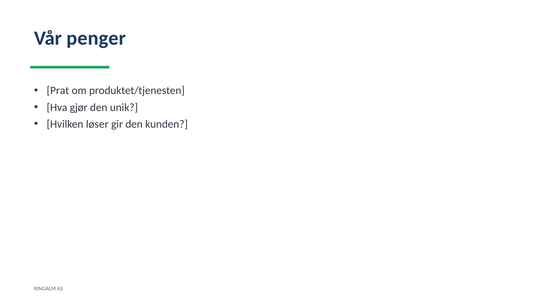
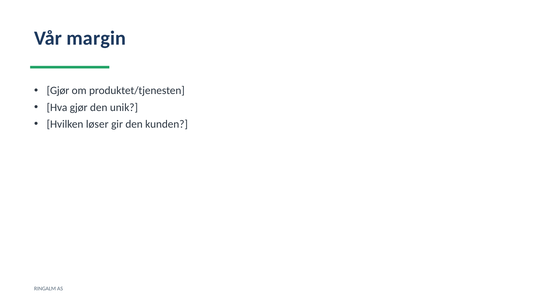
penger: penger -> margin
Prat at (58, 91): Prat -> Gjør
